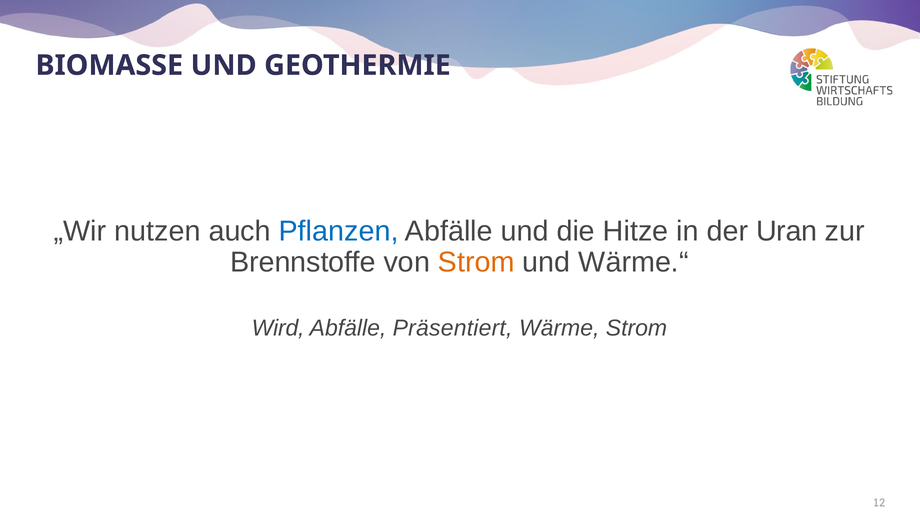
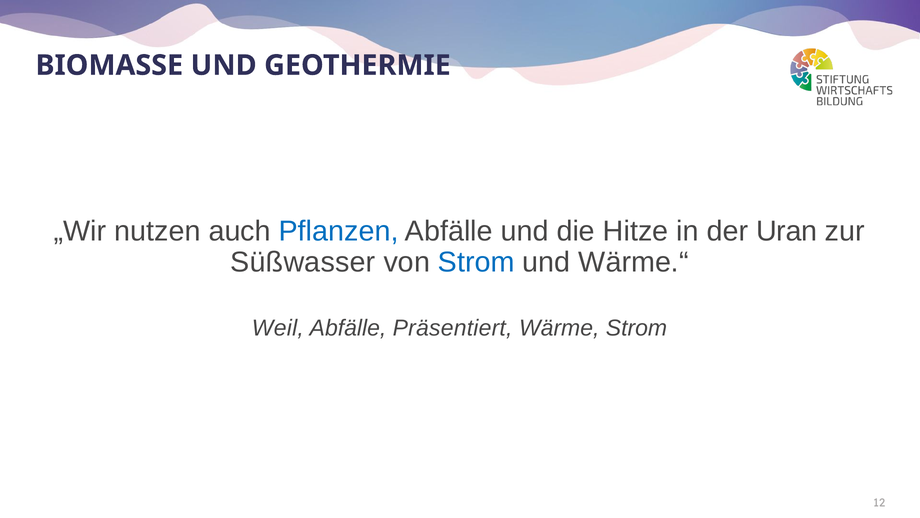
Brennstoffe: Brennstoffe -> Süßwasser
Strom at (476, 262) colour: orange -> blue
Wird: Wird -> Weil
